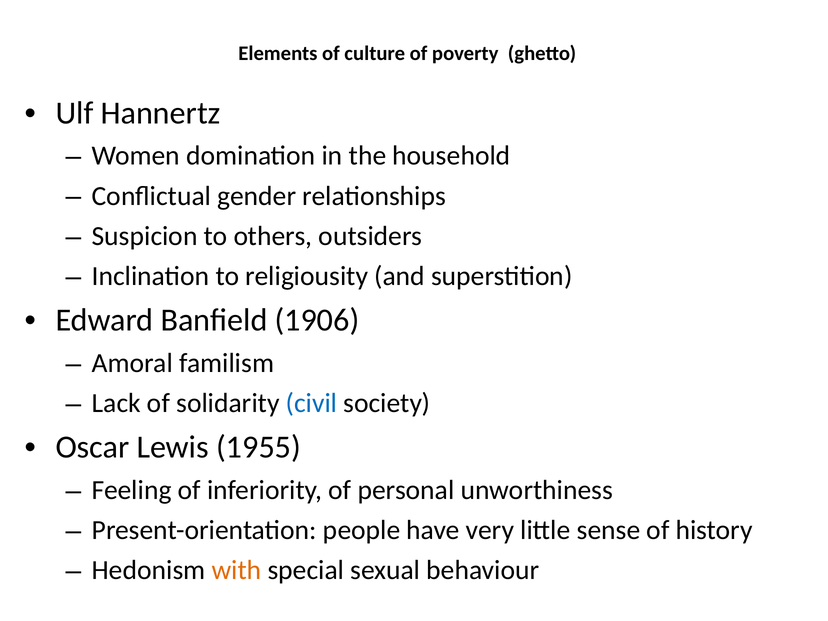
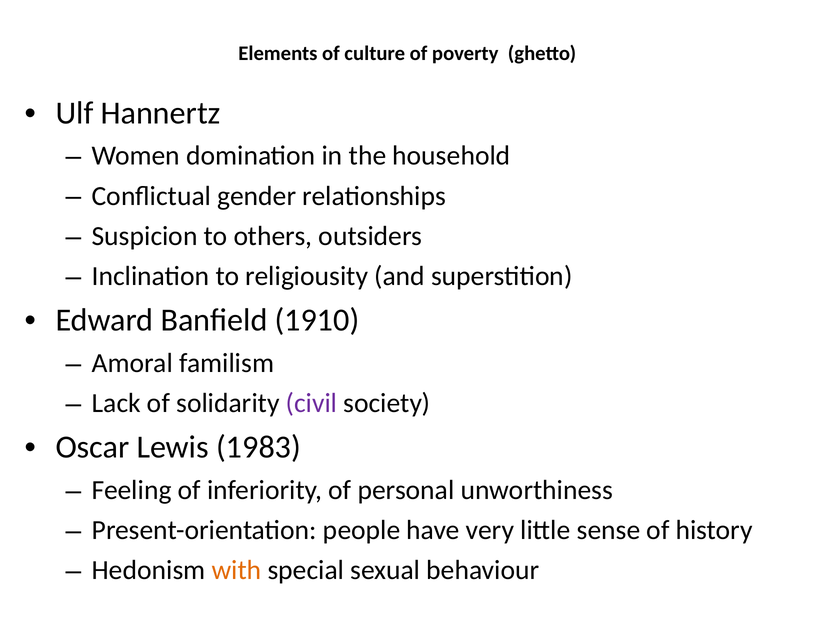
1906: 1906 -> 1910
civil colour: blue -> purple
1955: 1955 -> 1983
